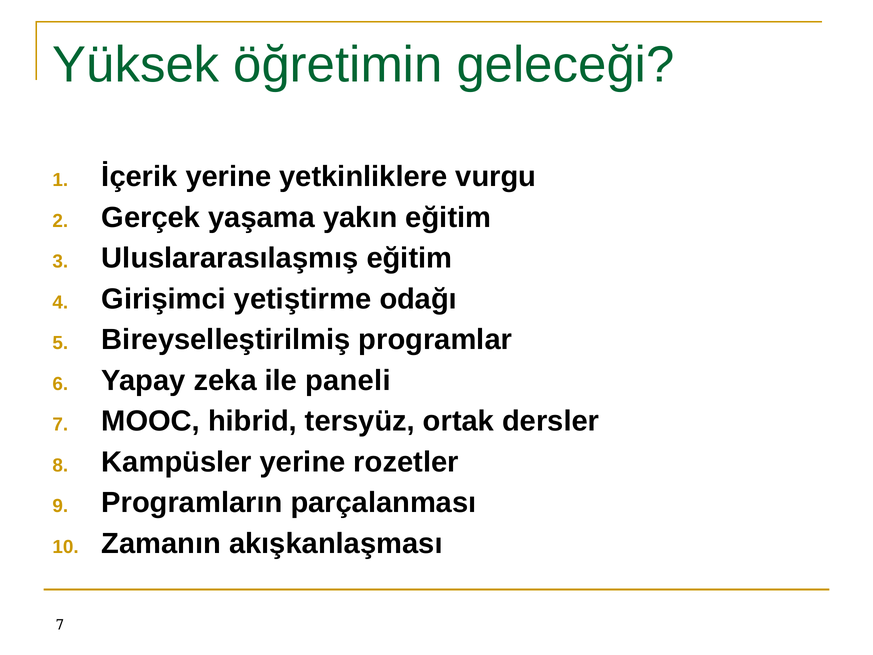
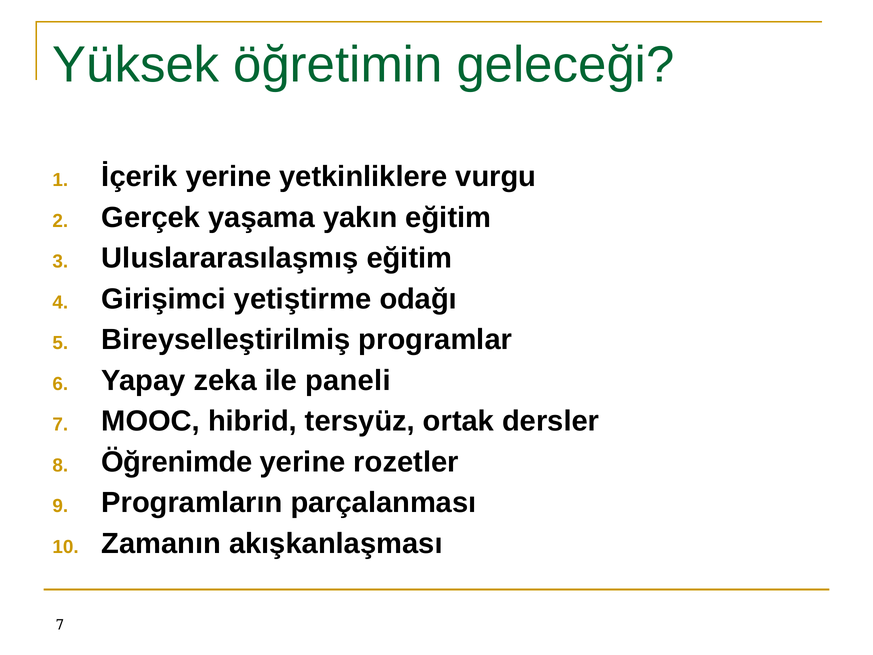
Kampüsler: Kampüsler -> Öğrenimde
